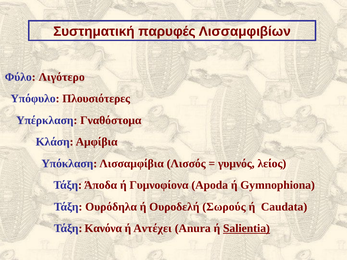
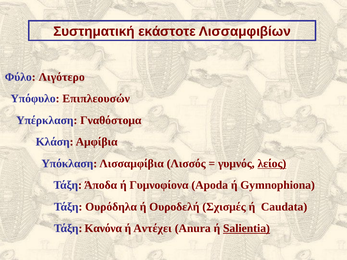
παρυφές: παρυφές -> εκάστοτε
Πλουσιότερες: Πλουσιότερες -> Επιπλεουσών
λείος underline: none -> present
Σωρούς: Σωρούς -> Σχισμές
